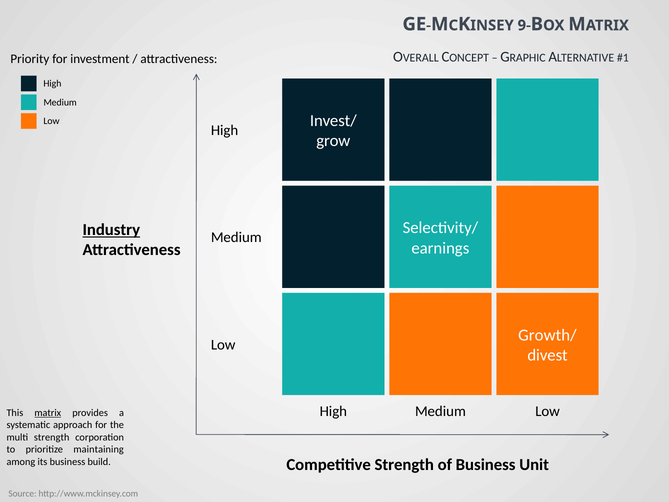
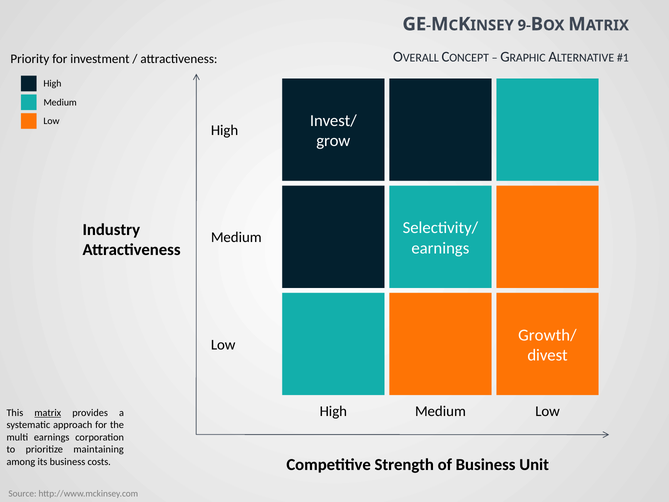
Industry underline: present -> none
multi strength: strength -> earnings
build: build -> costs
